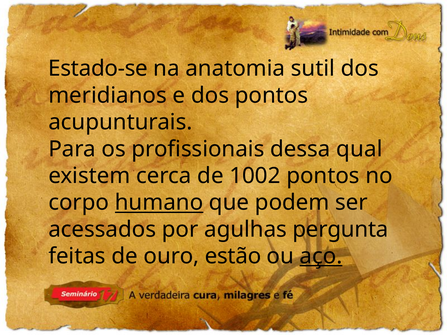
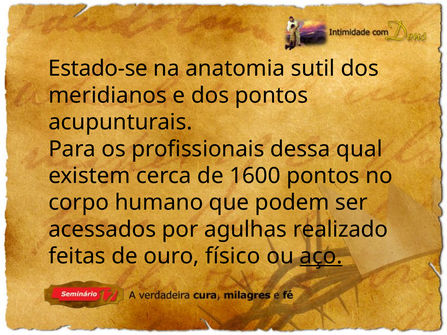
1002: 1002 -> 1600
humano underline: present -> none
pergunta: pergunta -> realizado
estão: estão -> físico
